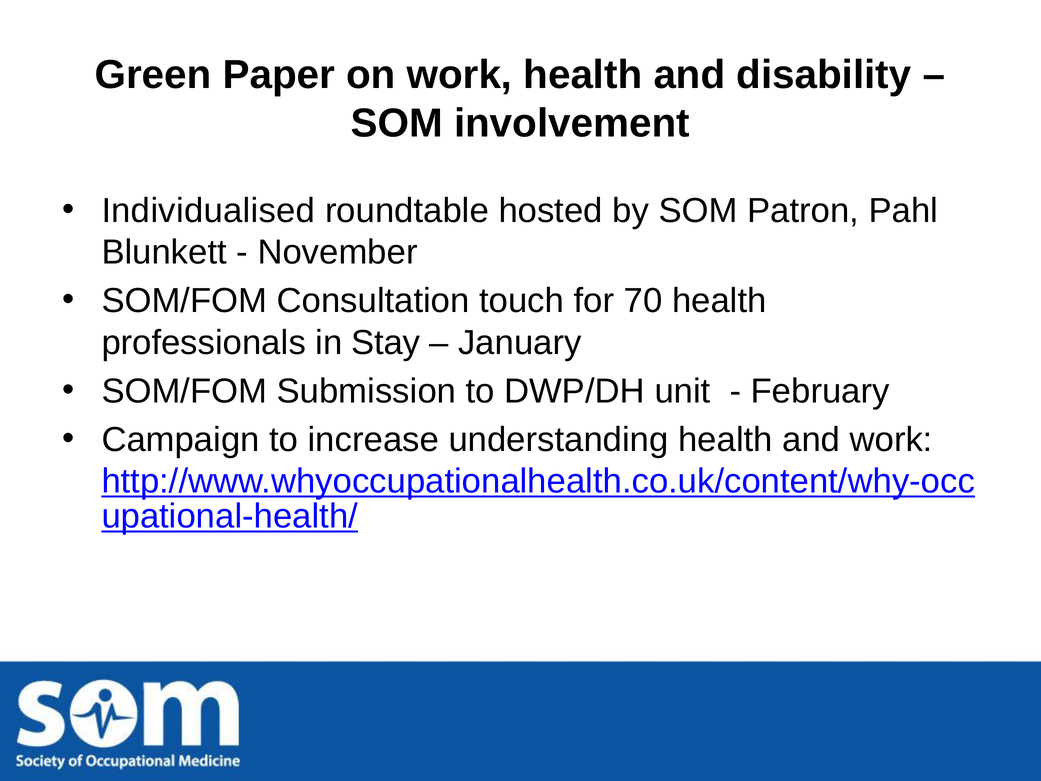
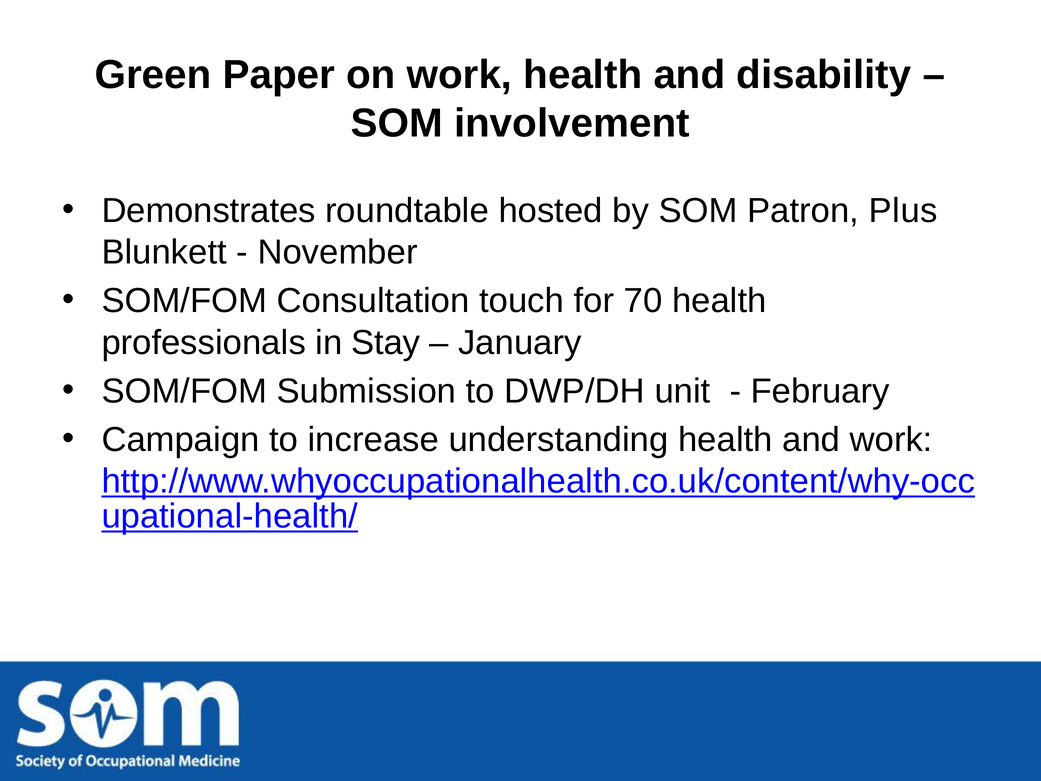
Individualised: Individualised -> Demonstrates
Pahl: Pahl -> Plus
